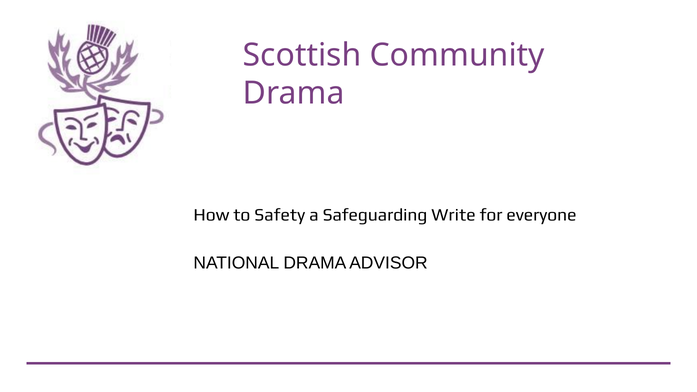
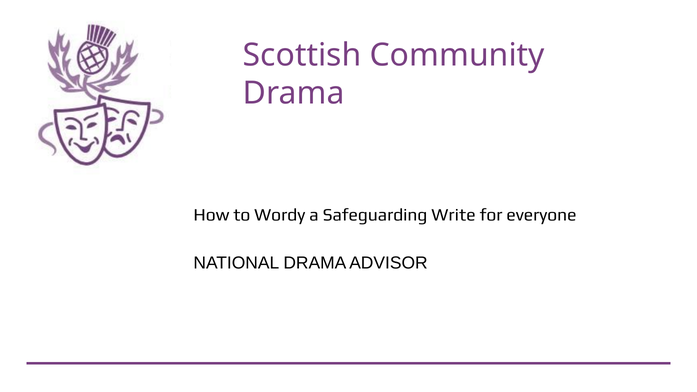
Safety: Safety -> Wordy
